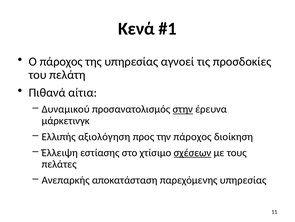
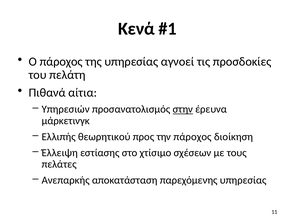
Δυναμικού: Δυναμικού -> Υπηρεσιών
αξιολόγηση: αξιολόγηση -> θεωρητικού
σχέσεων underline: present -> none
